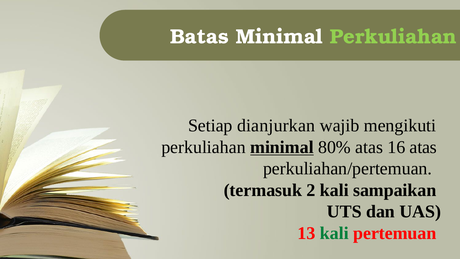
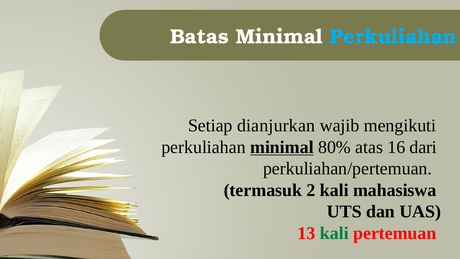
Perkuliahan at (393, 37) colour: light green -> light blue
16 atas: atas -> dari
sampaikan: sampaikan -> mahasiswa
